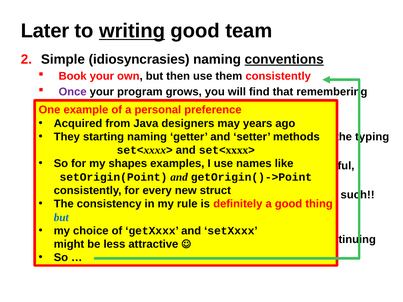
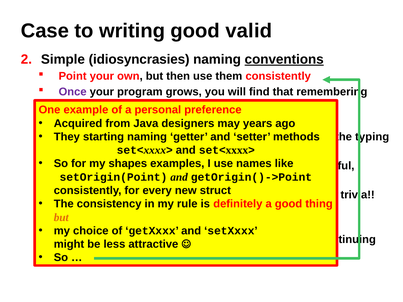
Later at (45, 31): Later -> Case
writing underline: present -> none
team: team -> valid
Book: Book -> Point
such at (358, 195): such -> trivia
but at (61, 217) colour: blue -> orange
